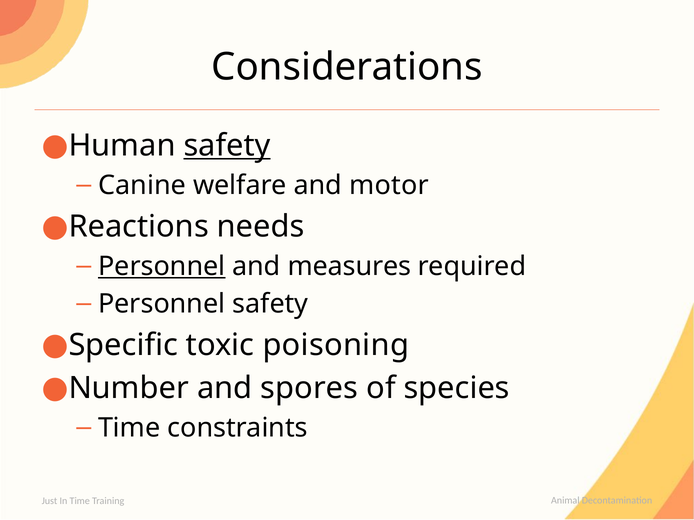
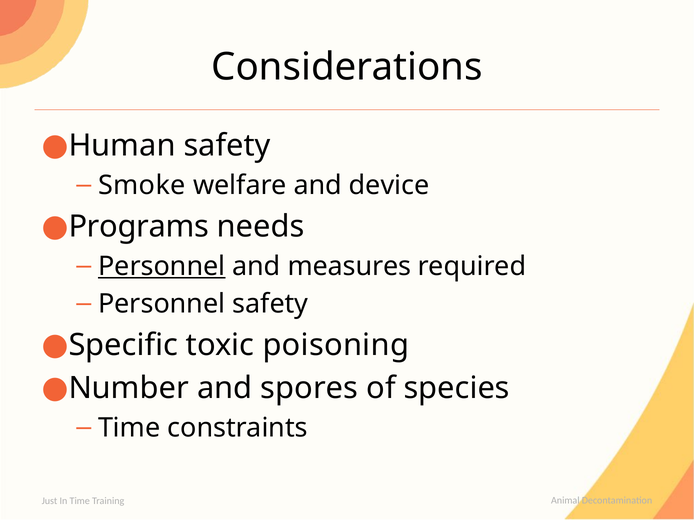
safety at (227, 146) underline: present -> none
Canine: Canine -> Smoke
motor: motor -> device
Reactions: Reactions -> Programs
